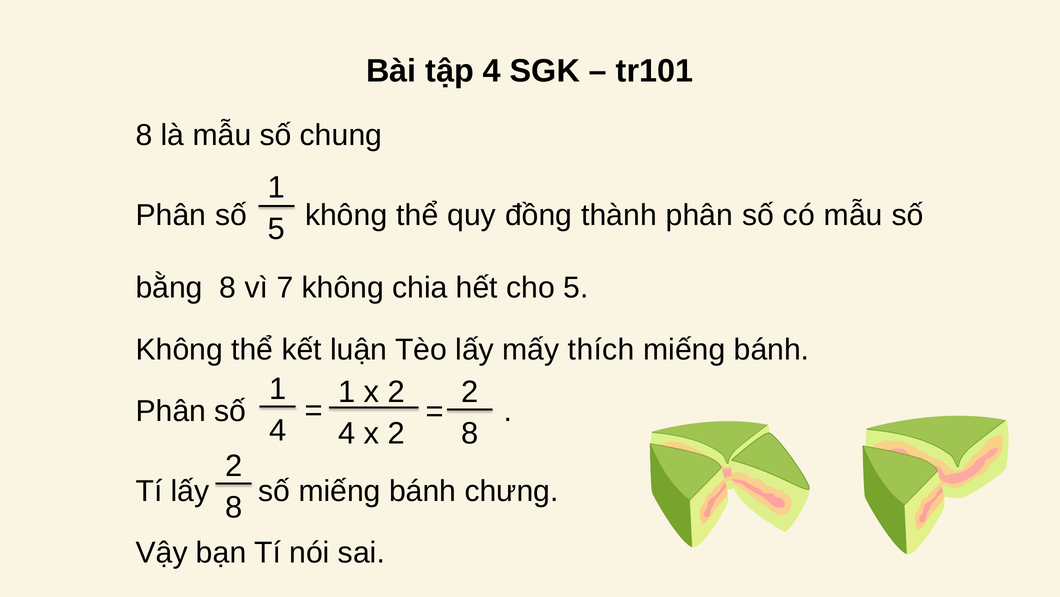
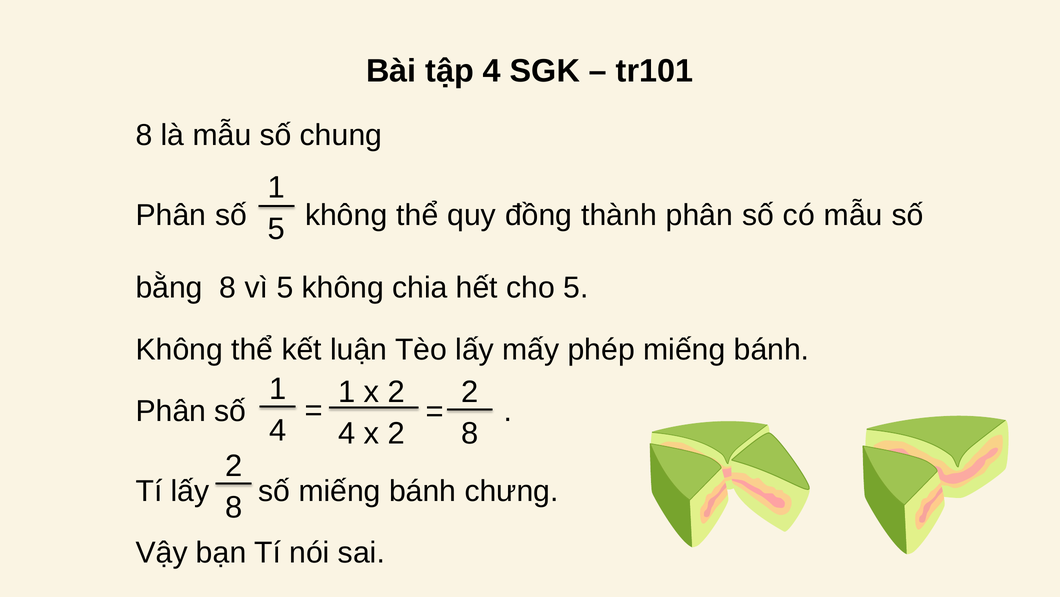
vì 7: 7 -> 5
thích: thích -> phép
